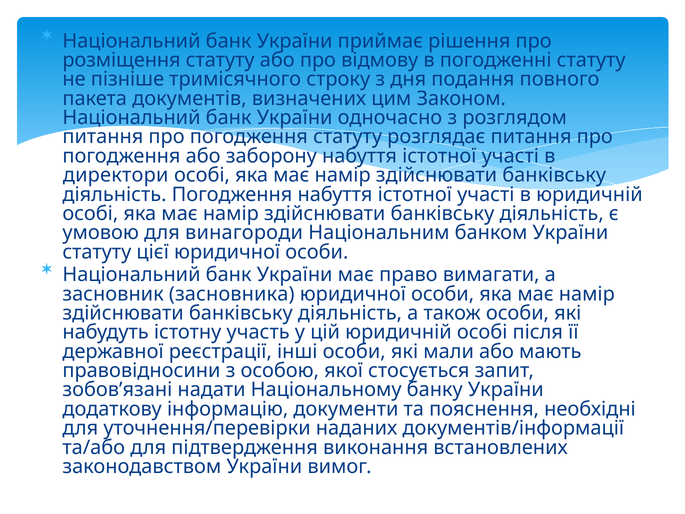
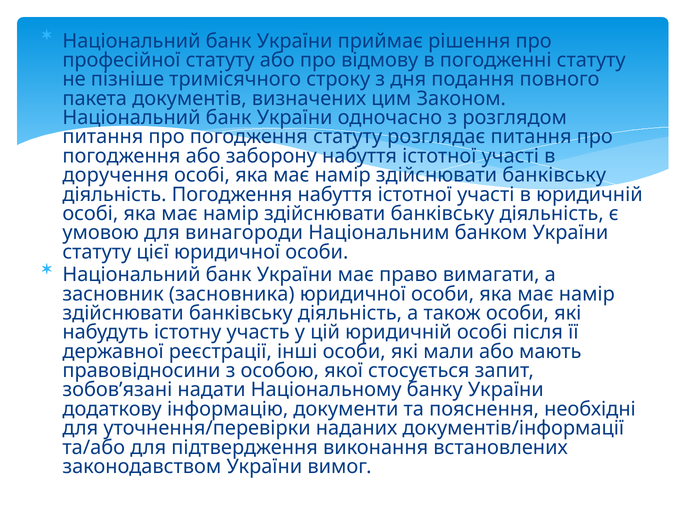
розміщення: розміщення -> професійної
директори: директори -> доручення
